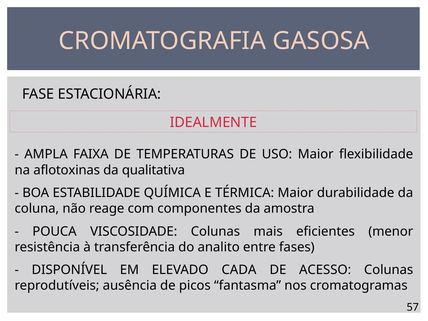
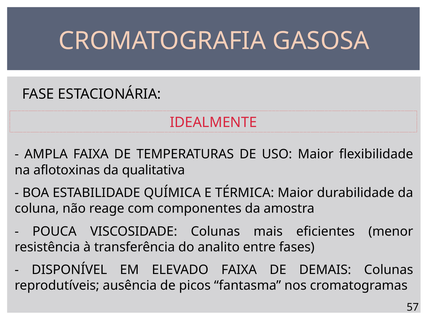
ELEVADO CADA: CADA -> FAIXA
ACESSO: ACESSO -> DEMAIS
